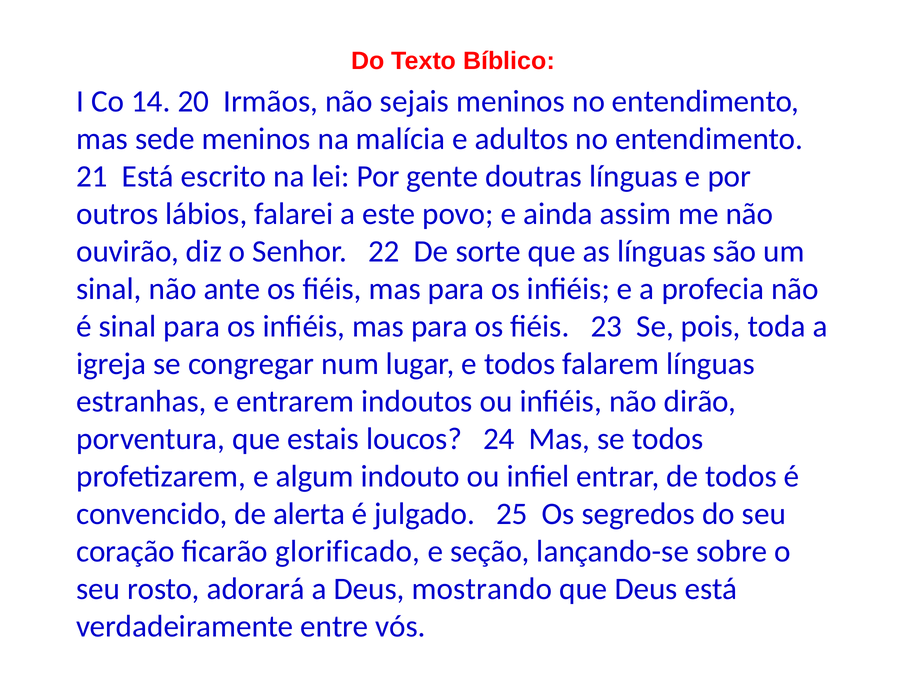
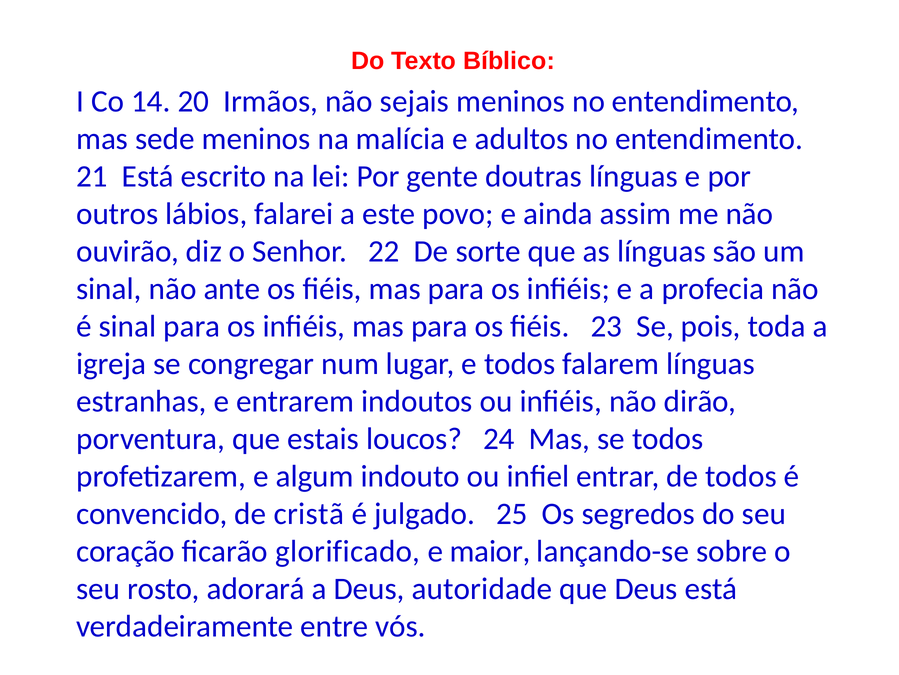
alerta: alerta -> cristã
seção: seção -> maior
mostrando: mostrando -> autoridade
